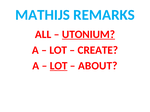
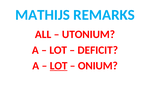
UTONIUM underline: present -> none
CREATE: CREATE -> DEFICIT
ABOUT: ABOUT -> ONIUM
